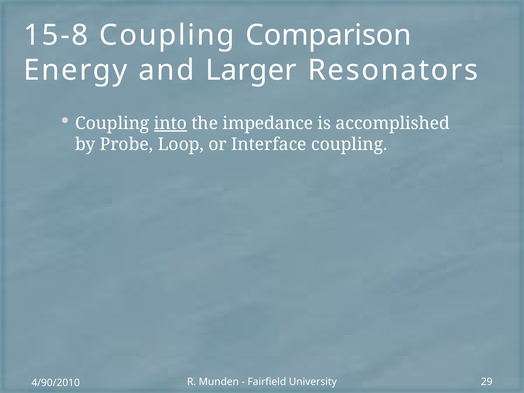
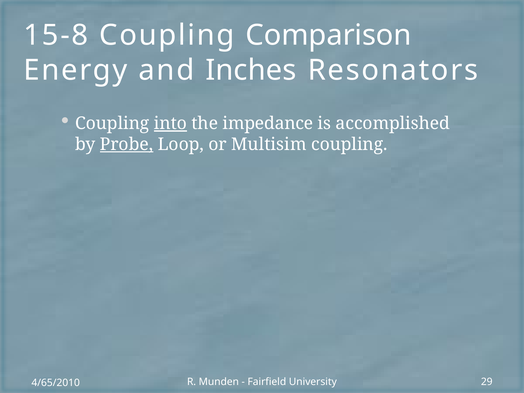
Larger: Larger -> Inches
Probe underline: none -> present
Interface: Interface -> Multisim
4/90/2010: 4/90/2010 -> 4/65/2010
